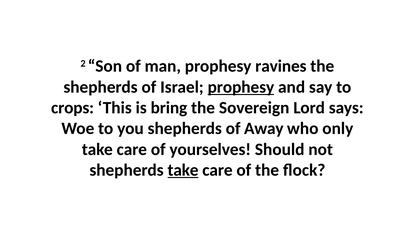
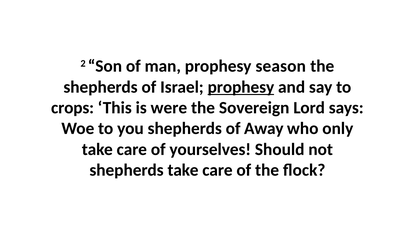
ravines: ravines -> season
bring: bring -> were
take at (183, 170) underline: present -> none
